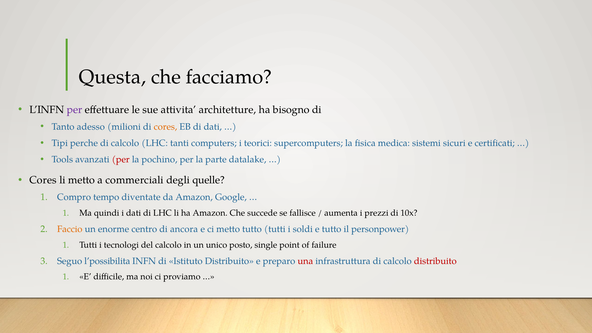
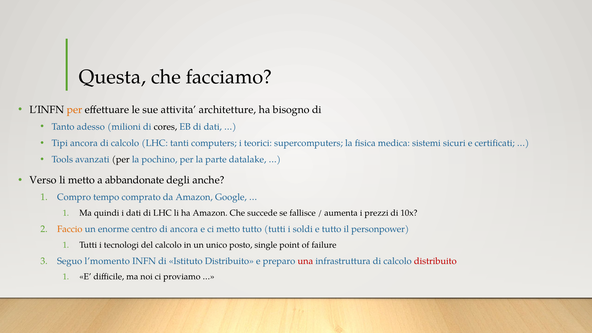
per at (75, 110) colour: purple -> orange
cores at (165, 127) colour: orange -> black
Tipi perche: perche -> ancora
per at (121, 159) colour: red -> black
Cores at (43, 180): Cores -> Verso
commerciali: commerciali -> abbandonate
quelle: quelle -> anche
diventate: diventate -> comprato
l’possibilita: l’possibilita -> l’momento
